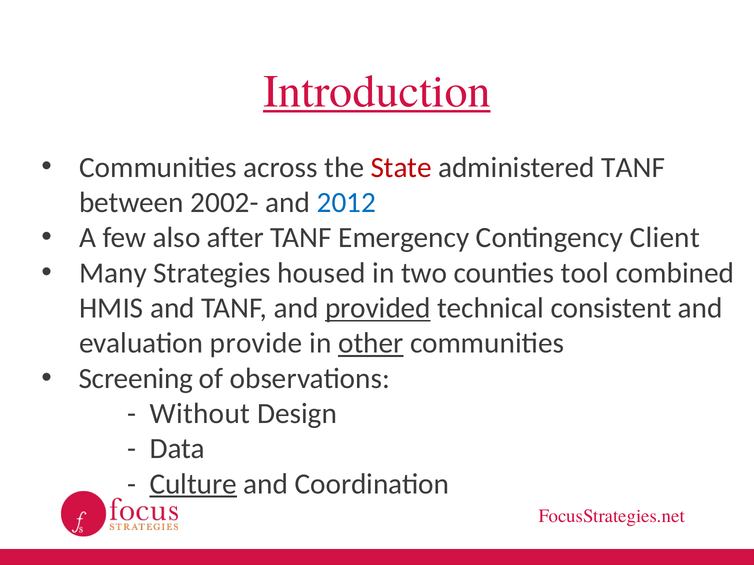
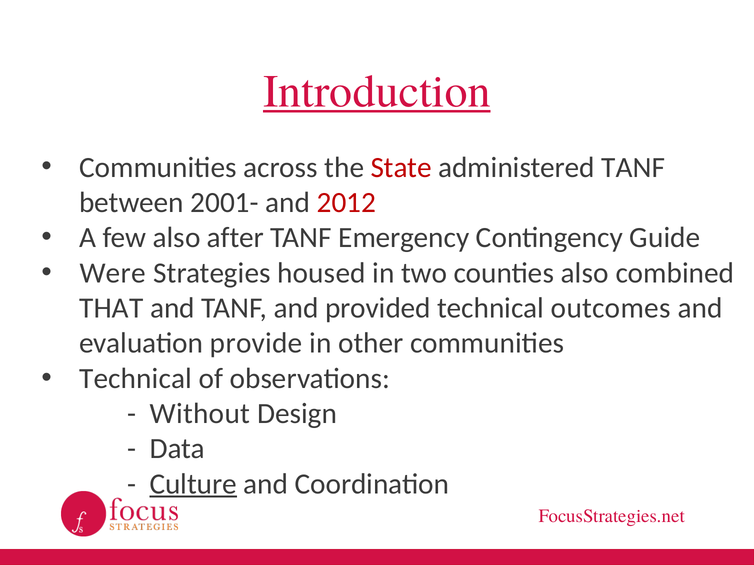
2002-: 2002- -> 2001-
2012 colour: blue -> red
Client: Client -> Guide
Many: Many -> Were
counties tool: tool -> also
HMIS: HMIS -> THAT
provided underline: present -> none
consistent: consistent -> outcomes
other underline: present -> none
Screening at (136, 379): Screening -> Technical
